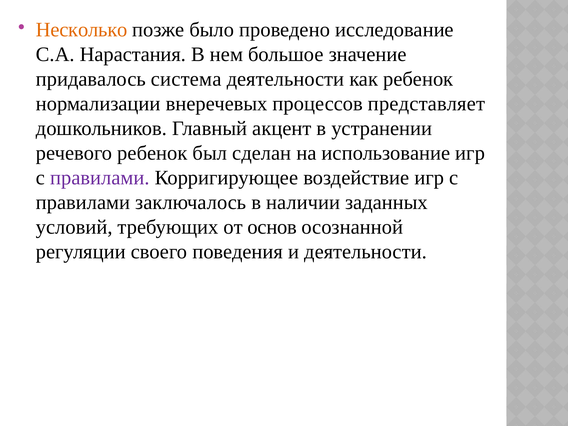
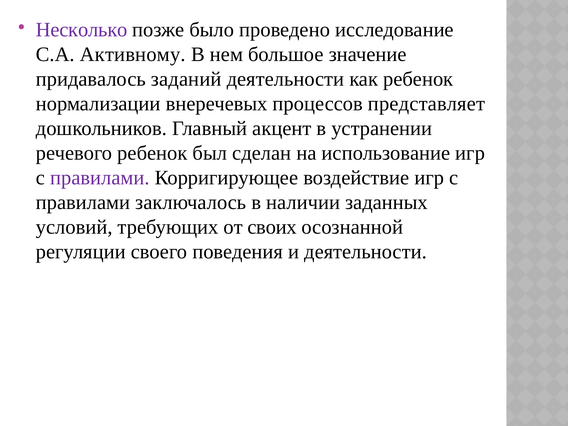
Несколько colour: orange -> purple
Нарастания: Нарастания -> Активному
система: система -> заданий
основ: основ -> своих
